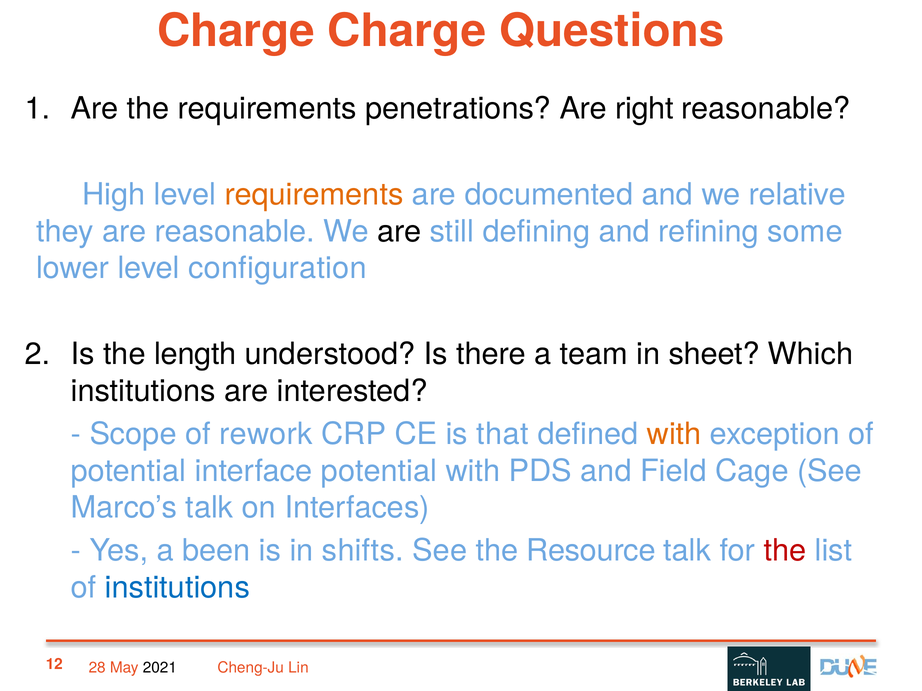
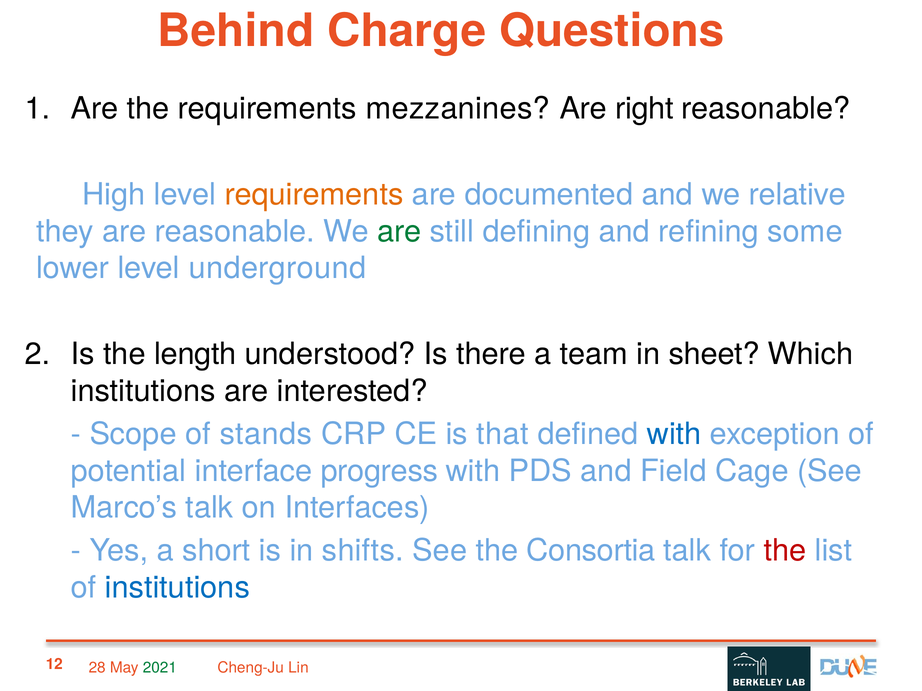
Charge at (236, 31): Charge -> Behind
penetrations: penetrations -> mezzanines
are at (399, 232) colour: black -> green
configuration: configuration -> underground
rework: rework -> stands
with at (674, 434) colour: orange -> blue
interface potential: potential -> progress
been: been -> short
Resource: Resource -> Consortia
2021 colour: black -> green
